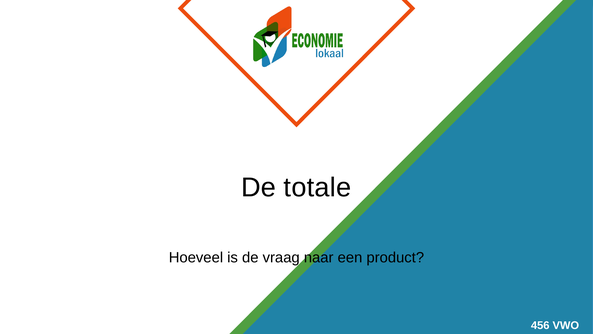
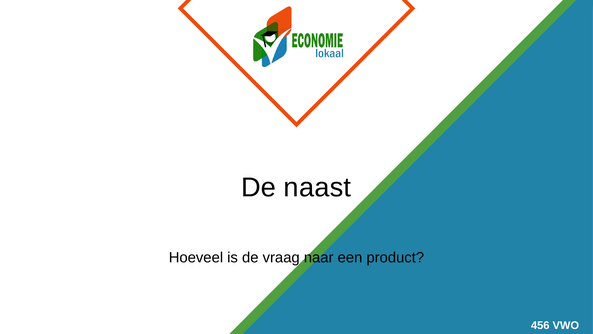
totale: totale -> naast
